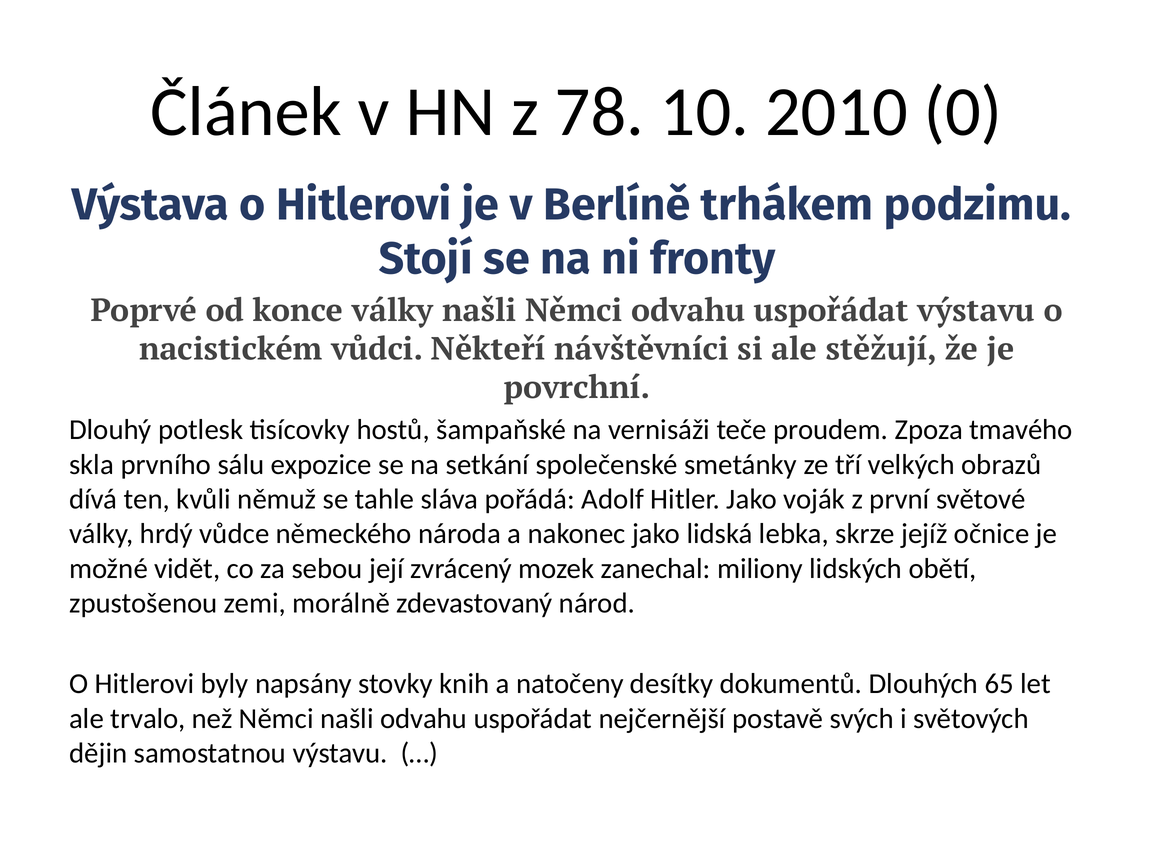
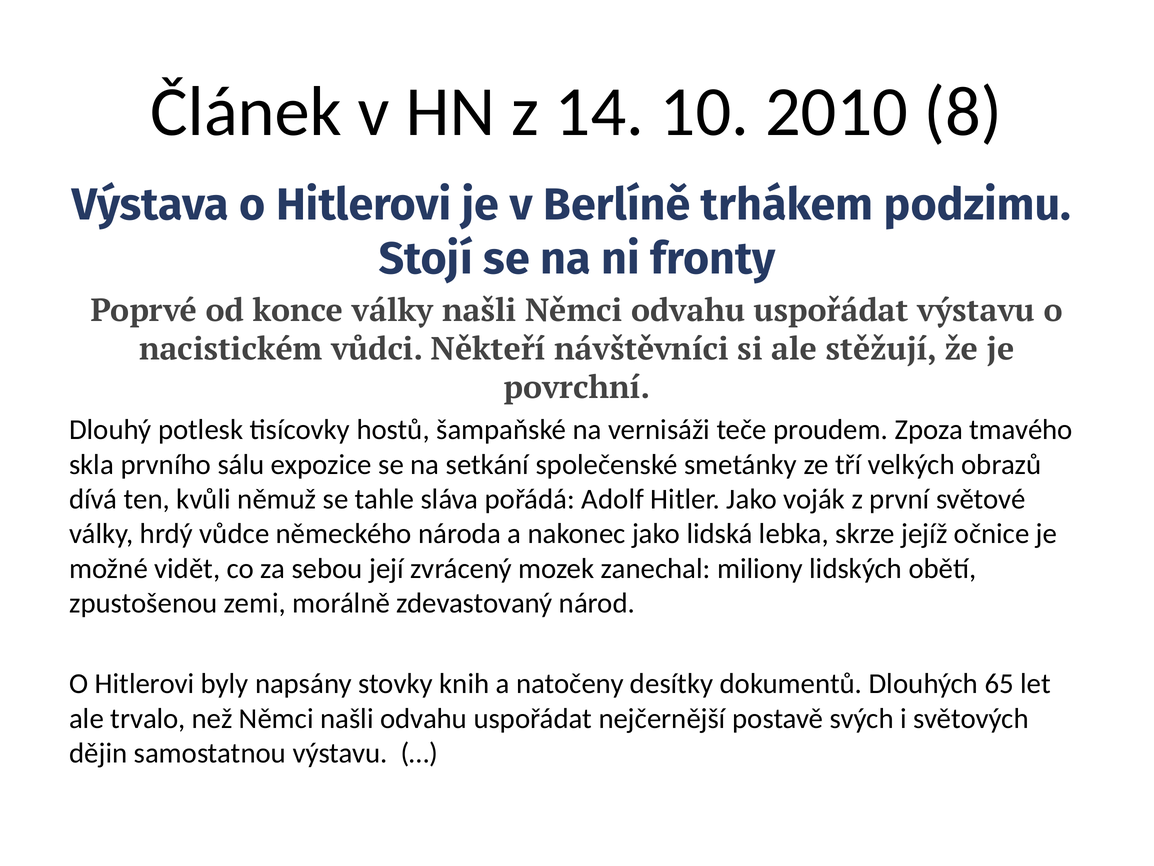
78: 78 -> 14
0: 0 -> 8
